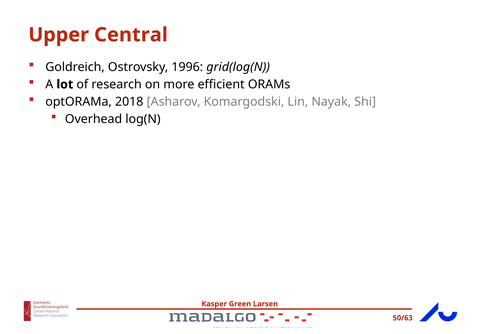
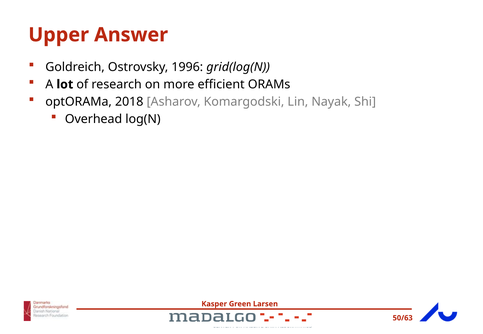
Central: Central -> Answer
